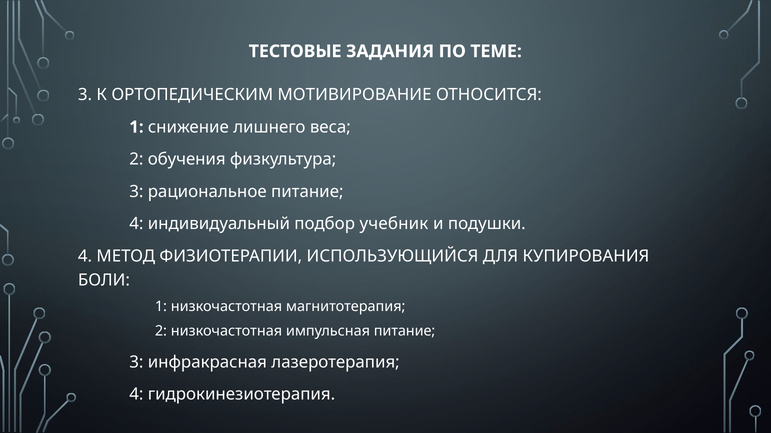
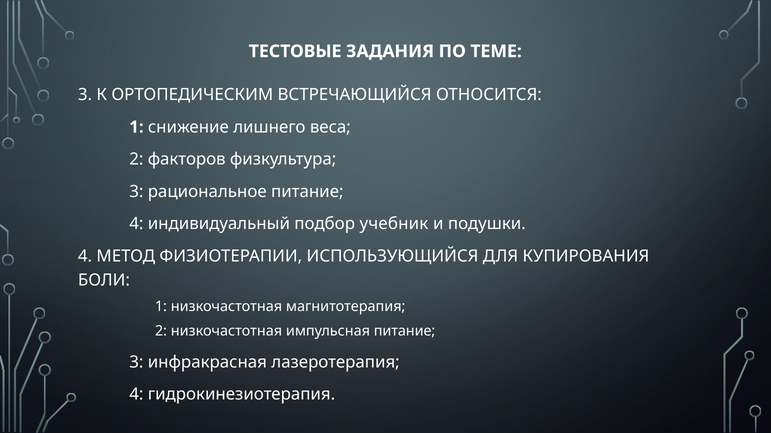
МОТИВИРОВАНИЕ: МОТИВИРОВАНИЕ -> ВСТРЕЧАЮЩИЙСЯ
обучения: обучения -> факторов
